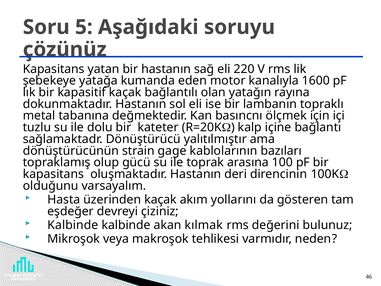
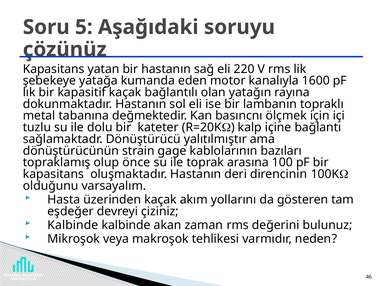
gücü: gücü -> önce
kılmak: kılmak -> zaman
